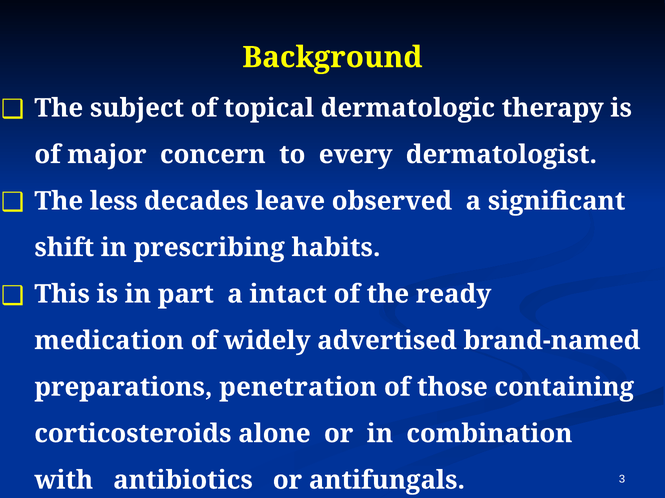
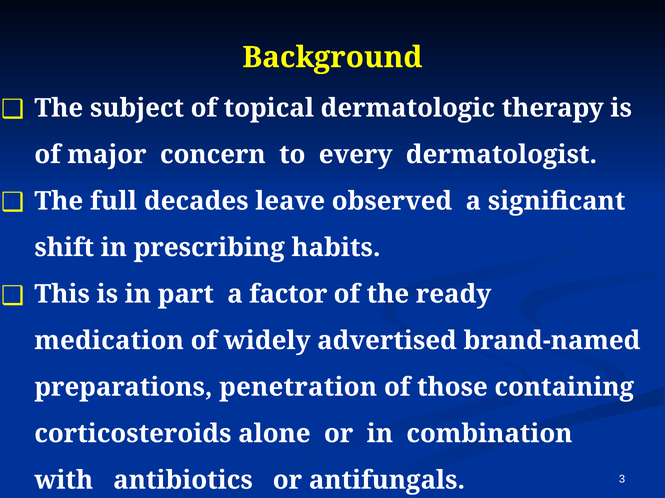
less: less -> full
intact: intact -> factor
